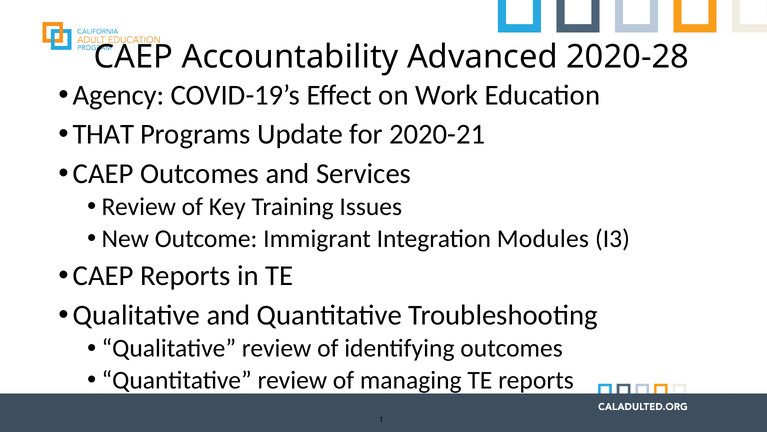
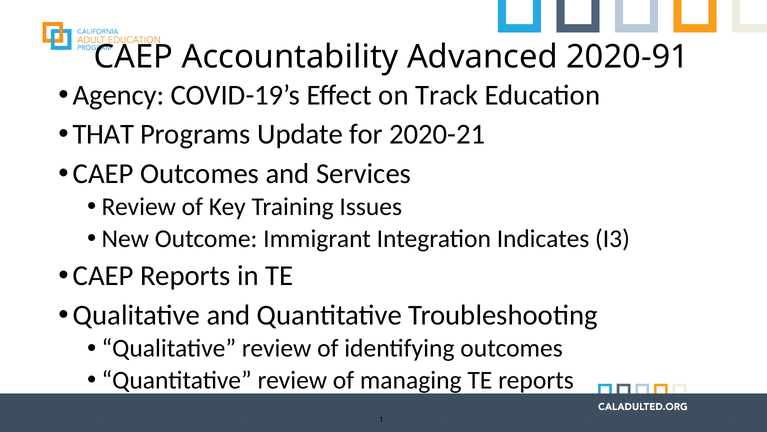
2020-28: 2020-28 -> 2020-91
Work: Work -> Track
Modules: Modules -> Indicates
